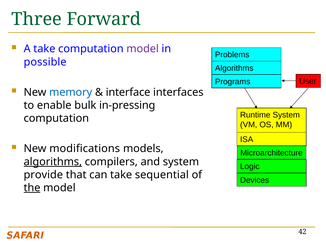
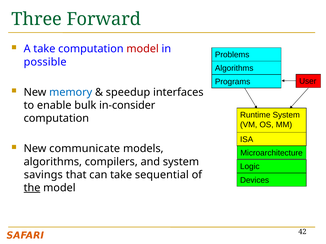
model at (143, 49) colour: purple -> red
interface: interface -> speedup
in-pressing: in-pressing -> in-consider
modifications: modifications -> communicate
algorithms at (53, 162) underline: present -> none
provide: provide -> savings
